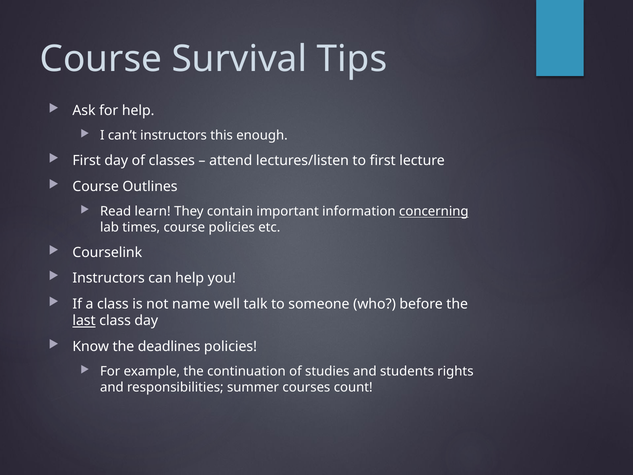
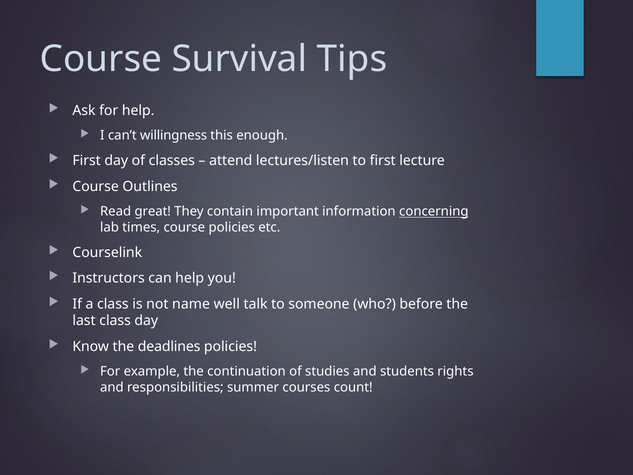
can’t instructors: instructors -> willingness
learn: learn -> great
last underline: present -> none
